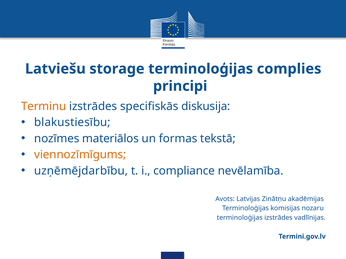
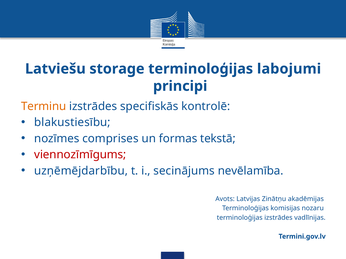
complies: complies -> labojumi
diskusija: diskusija -> kontrolē
materiālos: materiālos -> comprises
viennozīmīgums colour: orange -> red
compliance: compliance -> secinājums
